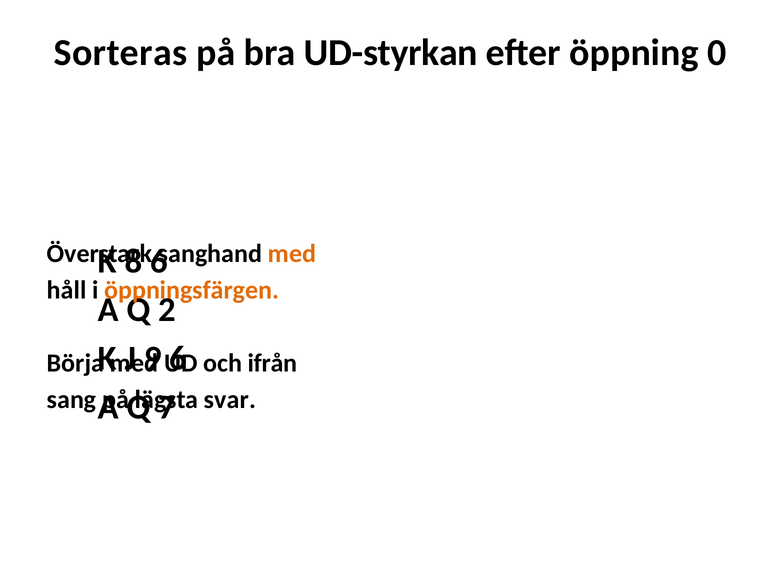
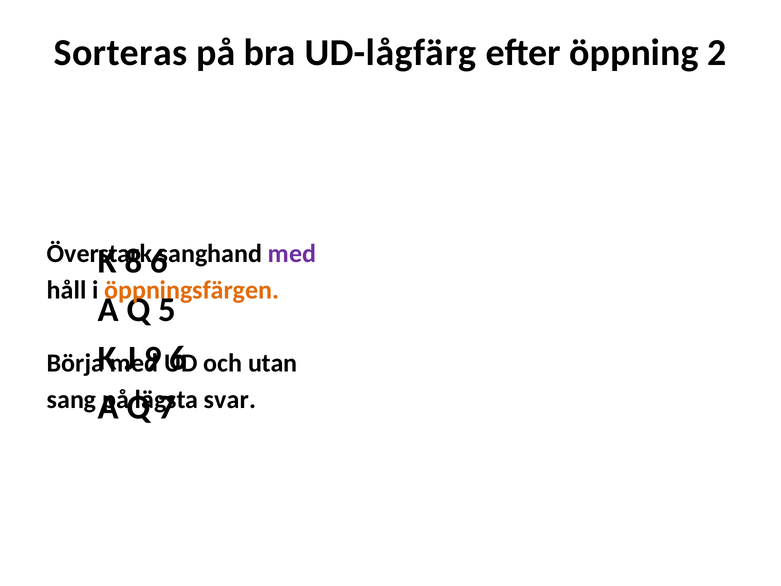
UD-styrkan: UD-styrkan -> UD-lågfärg
0: 0 -> 2
med at (292, 254) colour: orange -> purple
2: 2 -> 5
ifrån: ifrån -> utan
